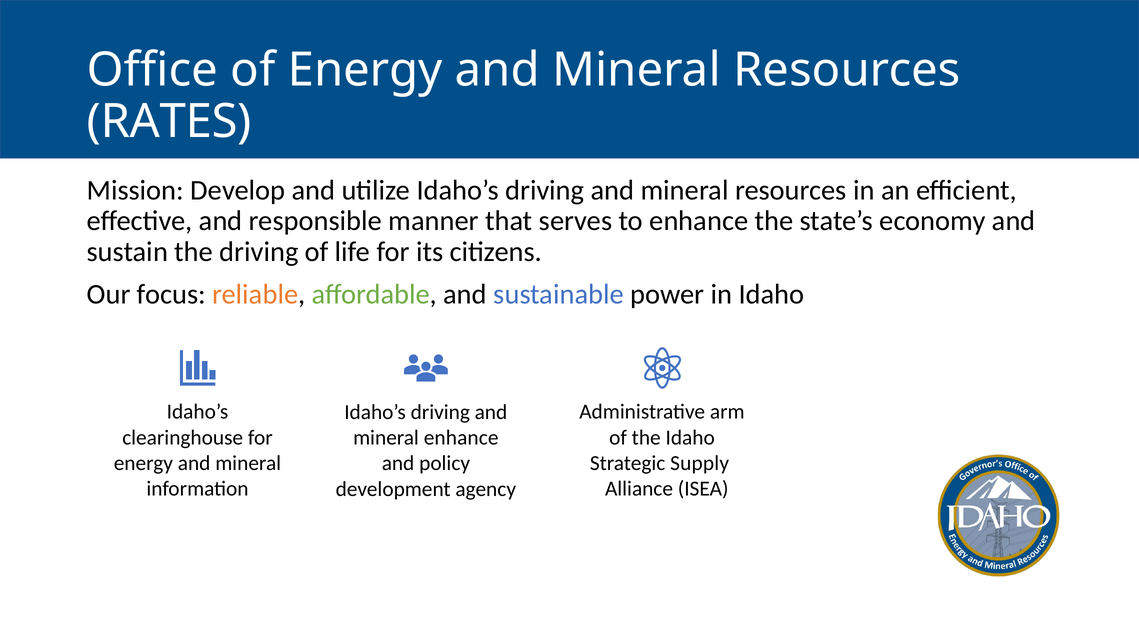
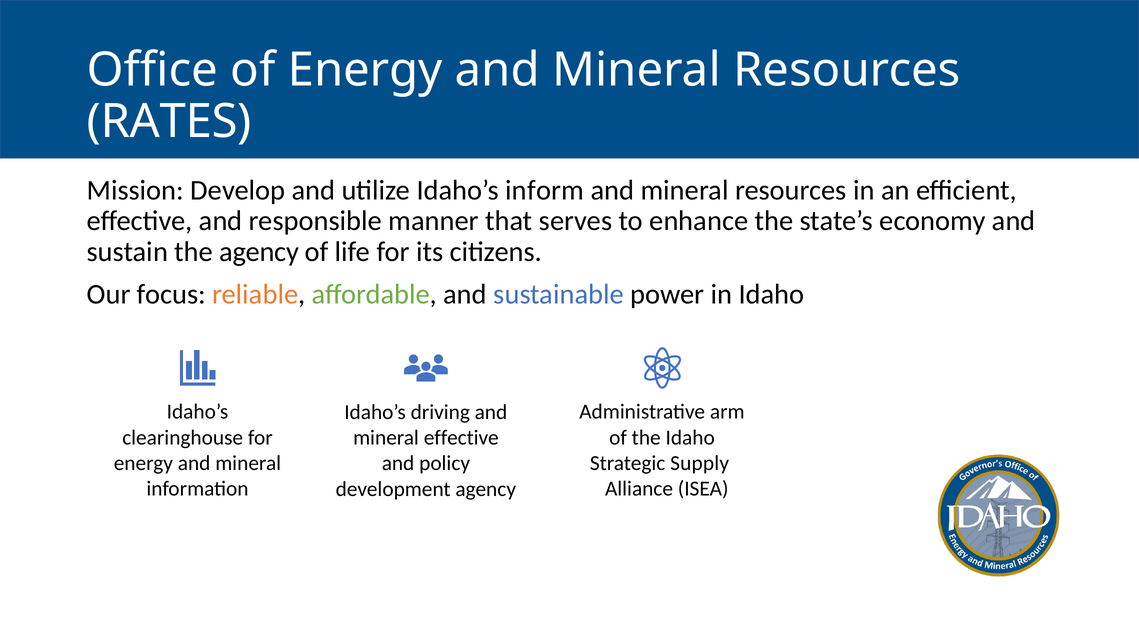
utilize Idaho’s driving: driving -> inform
the driving: driving -> agency
mineral enhance: enhance -> effective
